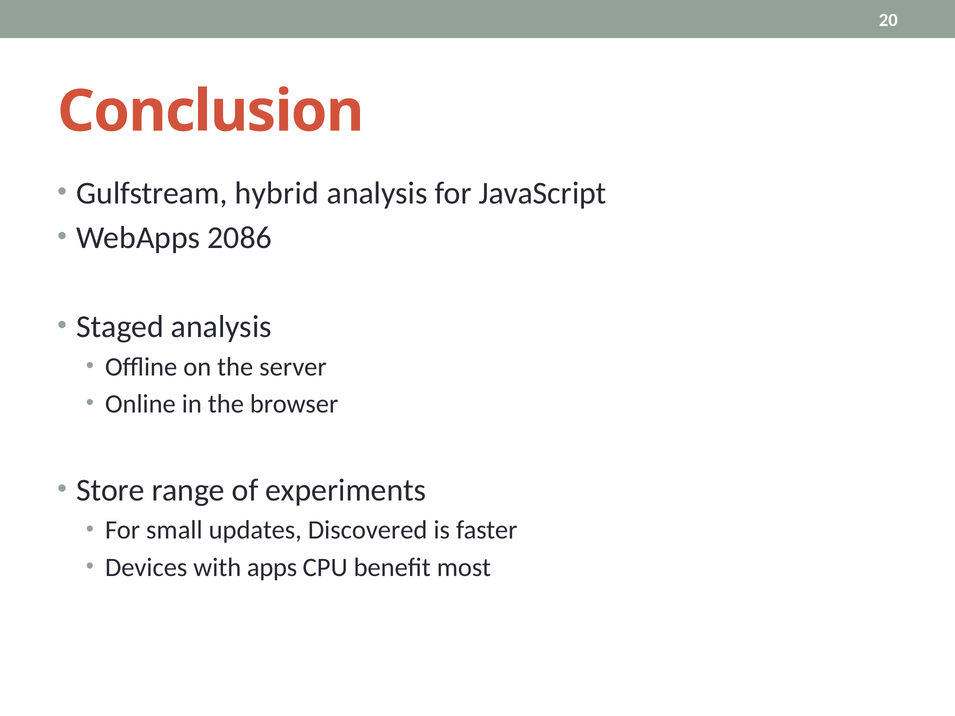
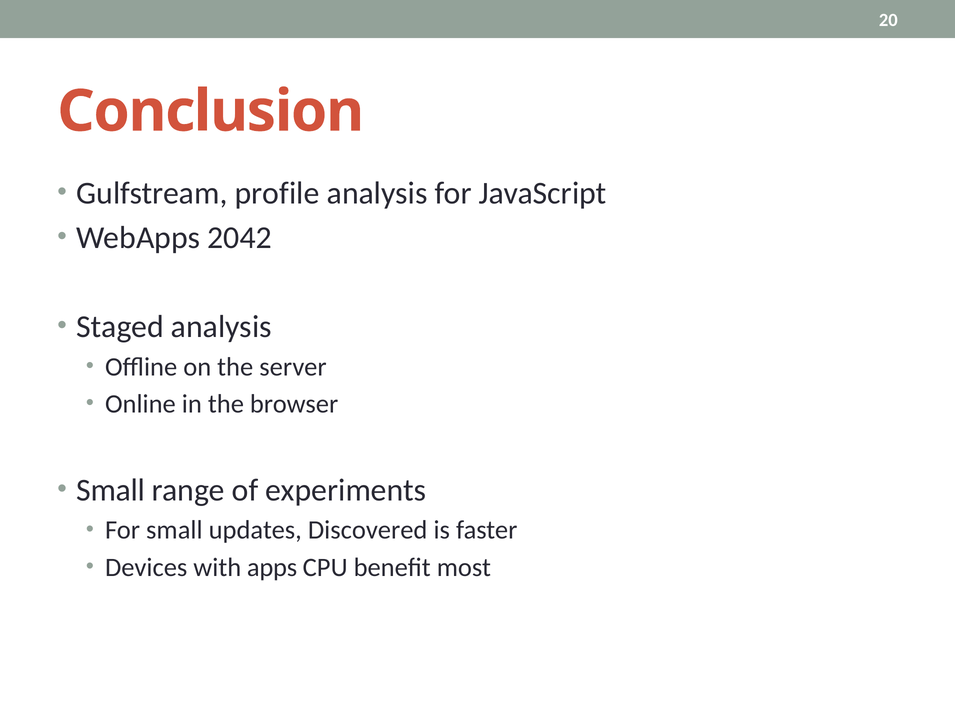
hybrid: hybrid -> profile
2086: 2086 -> 2042
Store at (111, 490): Store -> Small
